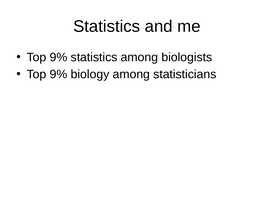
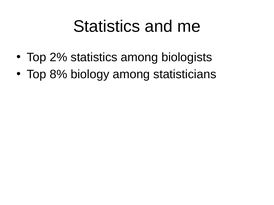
9% at (59, 57): 9% -> 2%
9% at (59, 75): 9% -> 8%
